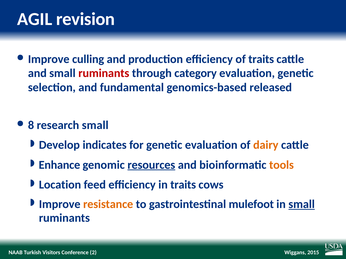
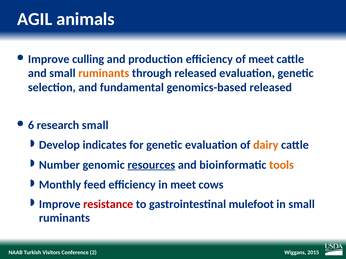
revision: revision -> animals
of traits: traits -> meet
ruminants at (104, 73) colour: red -> orange
through category: category -> released
8: 8 -> 6
Enhance: Enhance -> Number
Location: Location -> Monthly
in traits: traits -> meet
resistance colour: orange -> red
small at (302, 205) underline: present -> none
